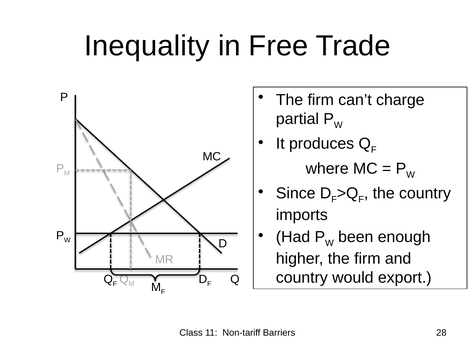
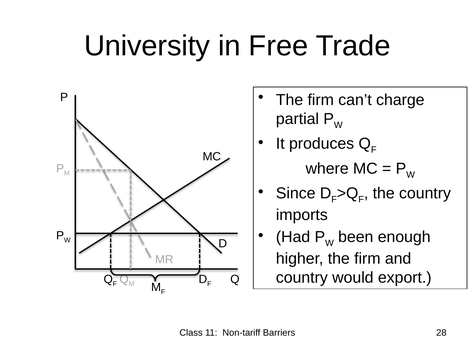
Inequality: Inequality -> University
